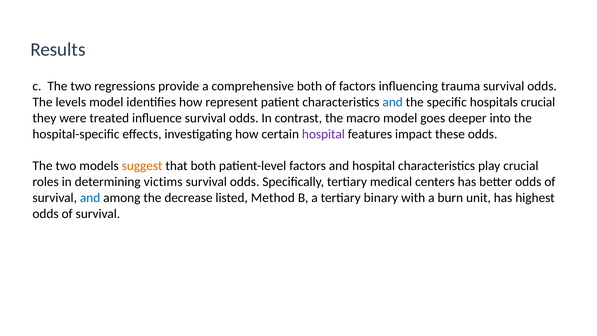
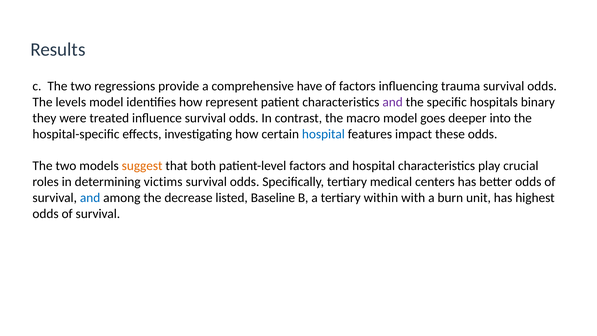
comprehensive both: both -> have
and at (393, 102) colour: blue -> purple
hospitals crucial: crucial -> binary
hospital at (323, 134) colour: purple -> blue
Method: Method -> Baseline
binary: binary -> within
